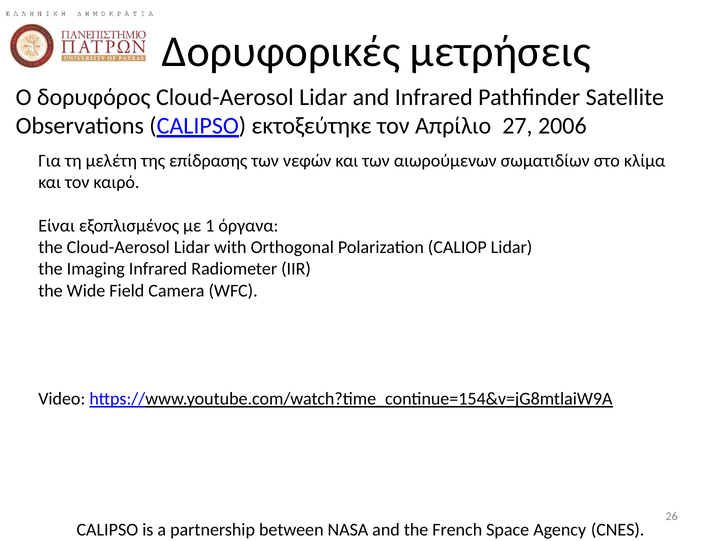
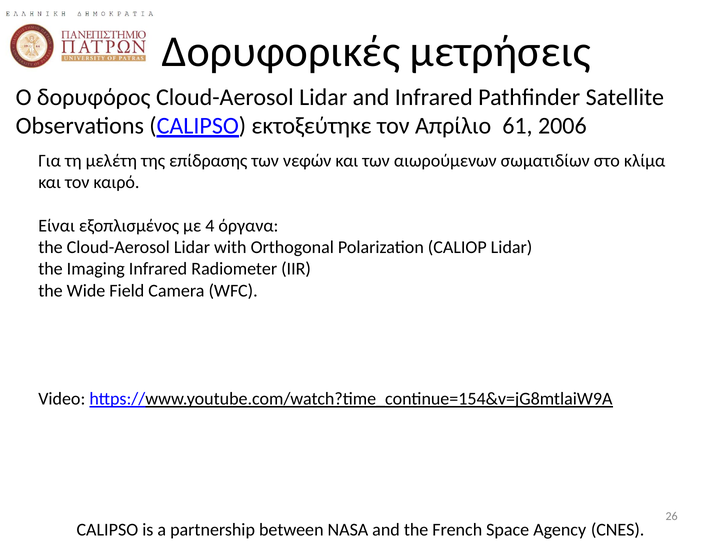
27: 27 -> 61
1: 1 -> 4
